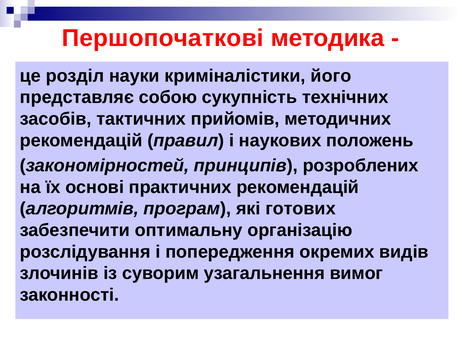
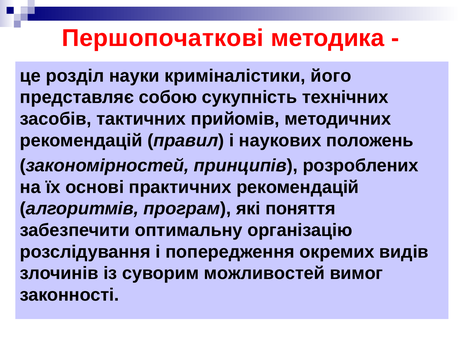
готових: готових -> поняття
узагальнення: узагальнення -> можливостей
